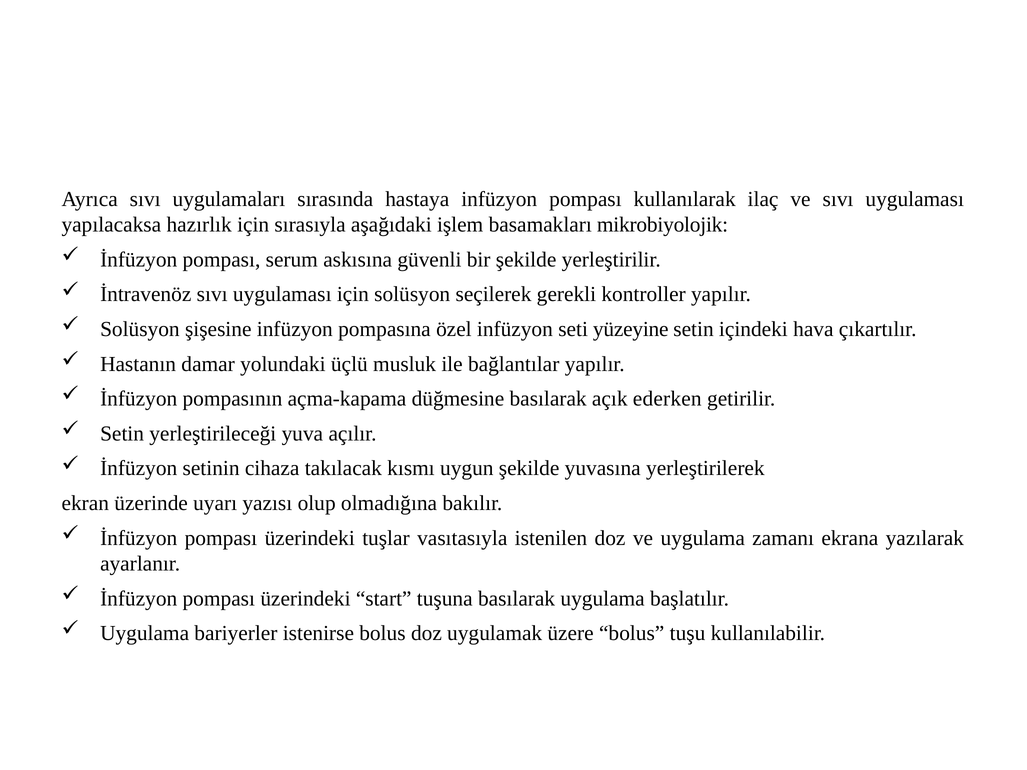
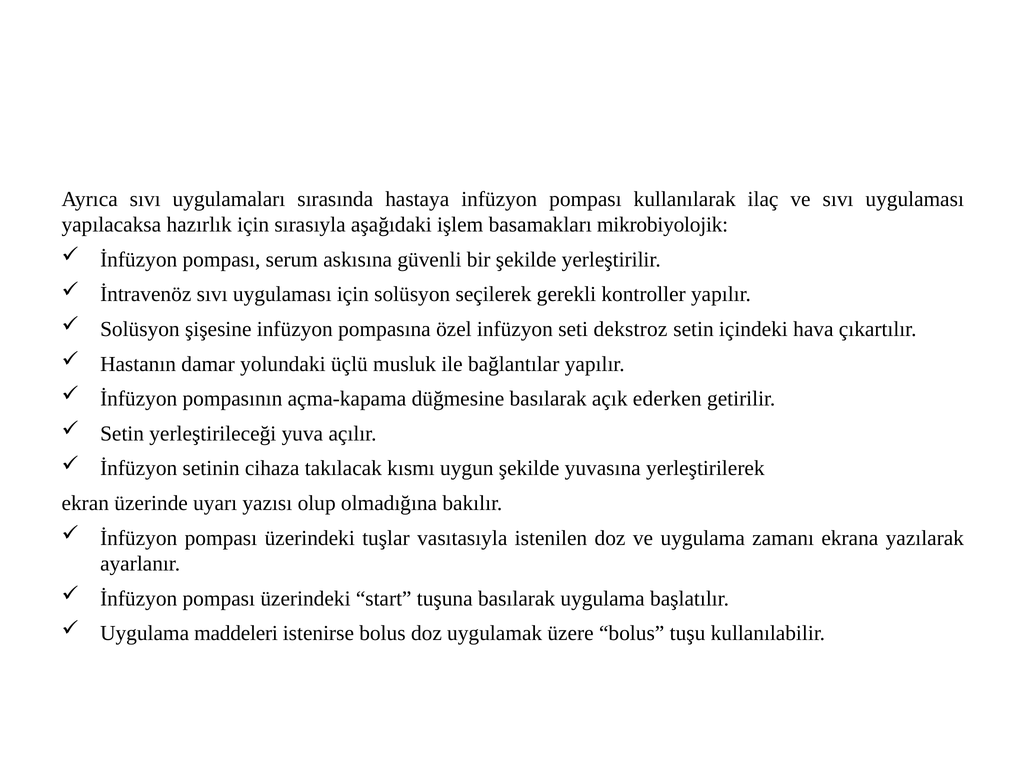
yüzeyine: yüzeyine -> dekstroz
bariyerler: bariyerler -> maddeleri
